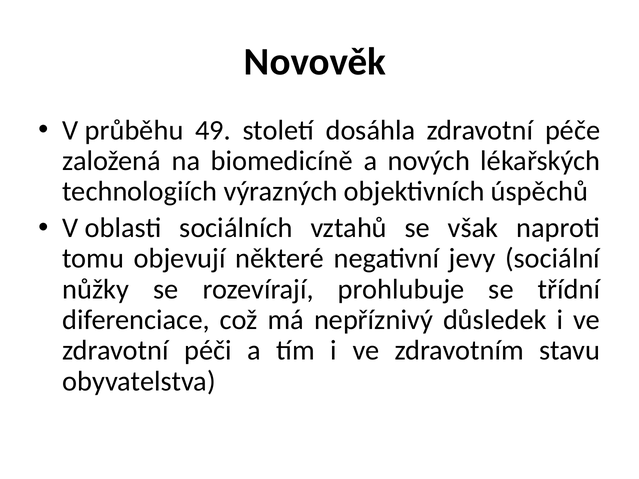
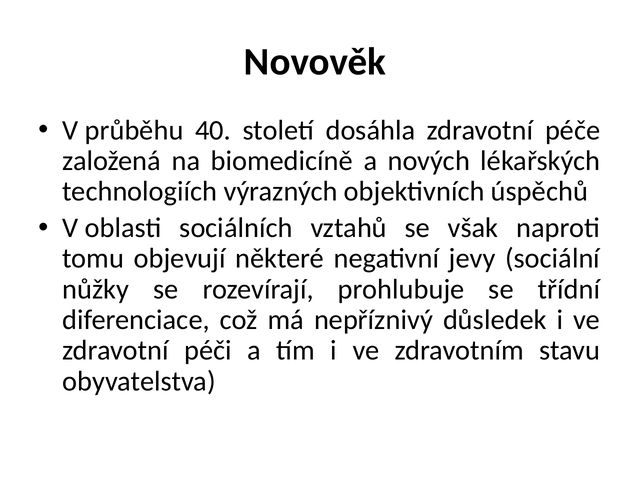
49: 49 -> 40
